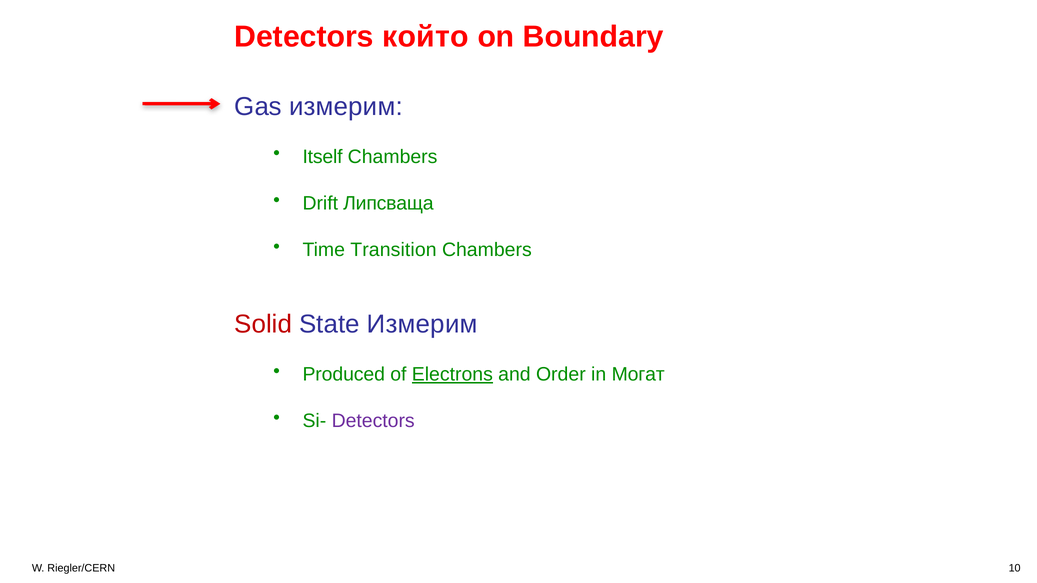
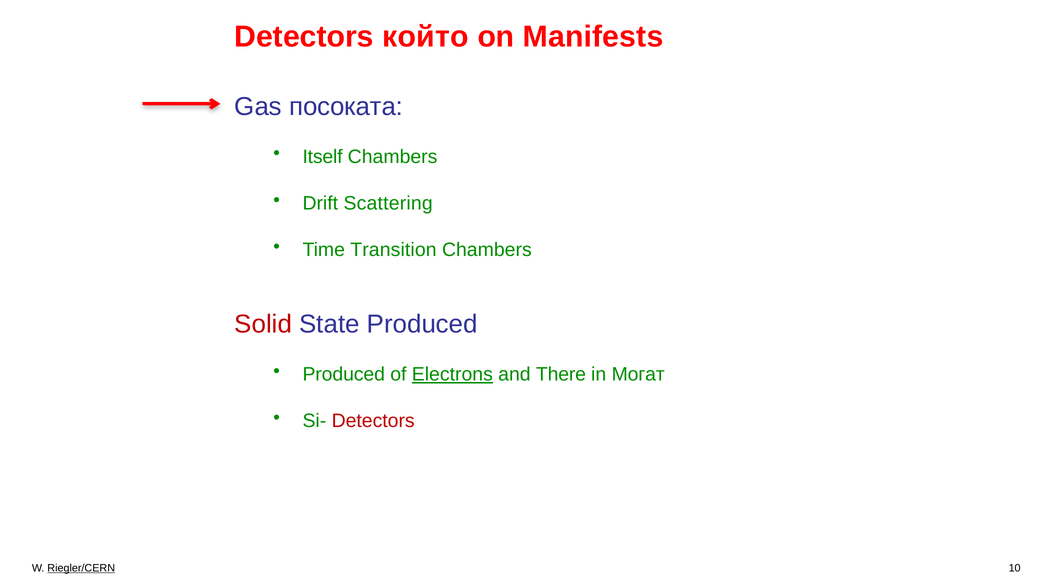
Boundary: Boundary -> Manifests
Gas измерим: измерим -> посоката
Липсваща: Липсваща -> Scattering
State Измерим: Измерим -> Produced
Order: Order -> There
Detectors at (373, 421) colour: purple -> red
Riegler/CERN underline: none -> present
